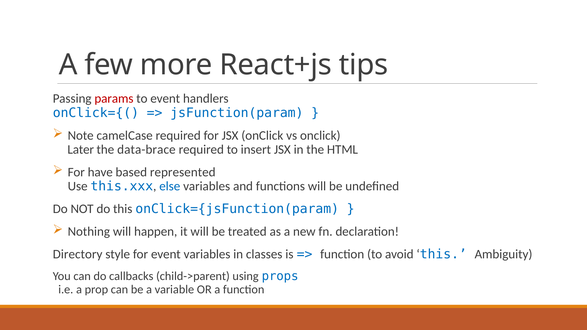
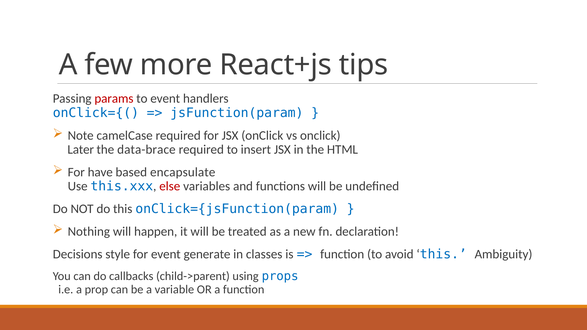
represented: represented -> encapsulate
else colour: blue -> red
Directory: Directory -> Decisions
event variables: variables -> generate
